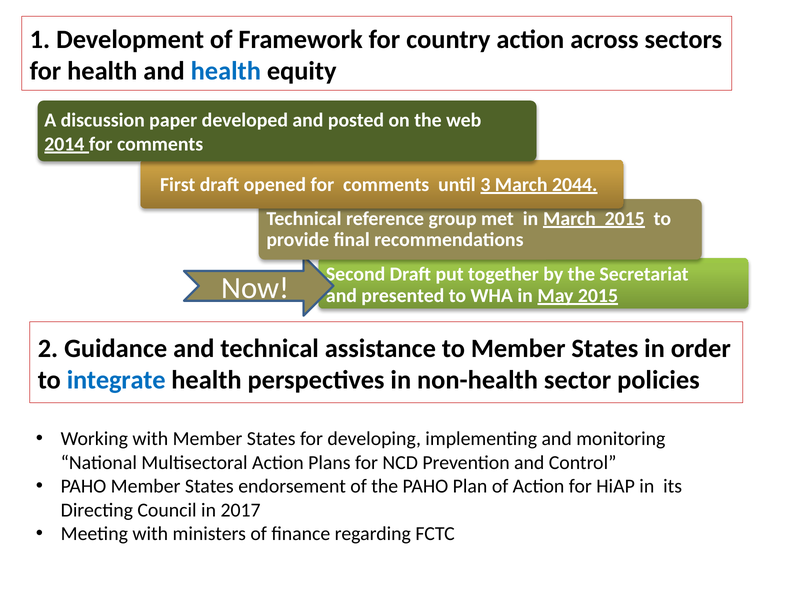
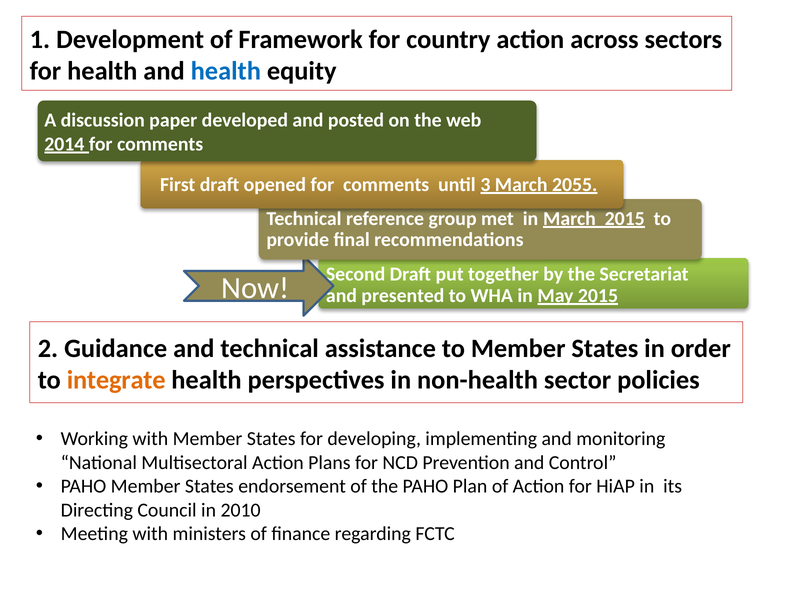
2044: 2044 -> 2055
integrate colour: blue -> orange
2017: 2017 -> 2010
